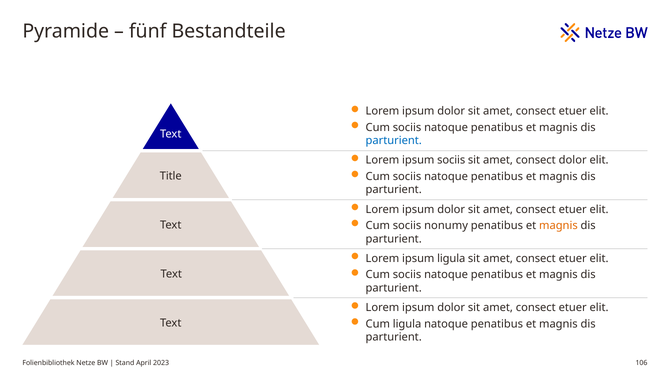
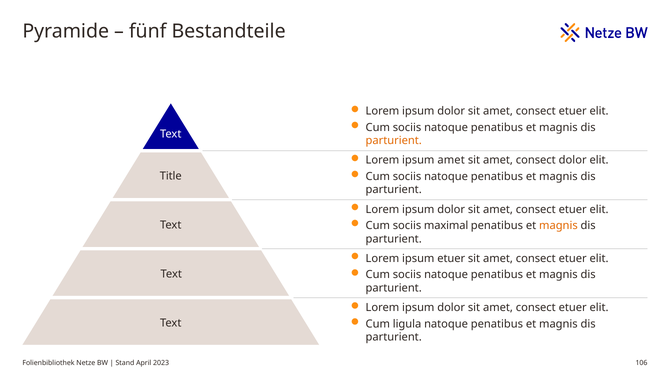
parturient at (394, 141) colour: blue -> orange
ipsum sociis: sociis -> amet
nonumy: nonumy -> maximal
ipsum ligula: ligula -> etuer
